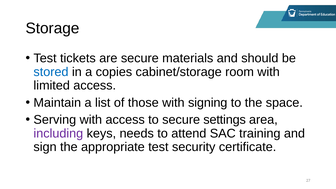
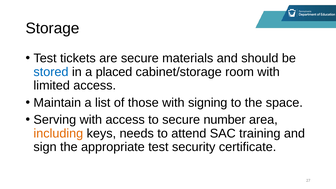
copies: copies -> placed
settings: settings -> number
including colour: purple -> orange
